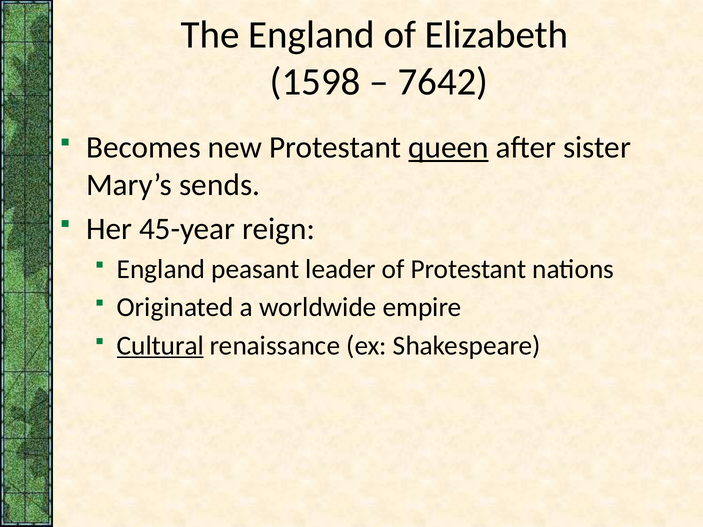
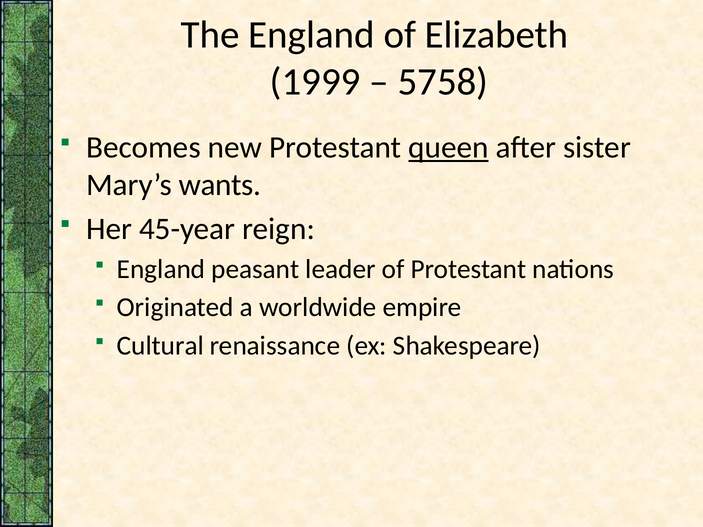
1598: 1598 -> 1999
7642: 7642 -> 5758
sends: sends -> wants
Cultural underline: present -> none
